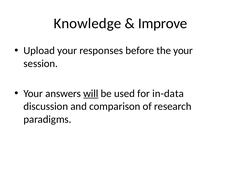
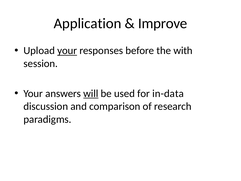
Knowledge: Knowledge -> Application
your at (67, 51) underline: none -> present
the your: your -> with
